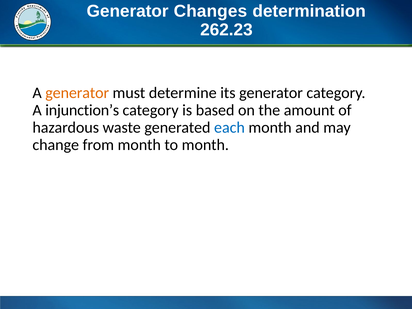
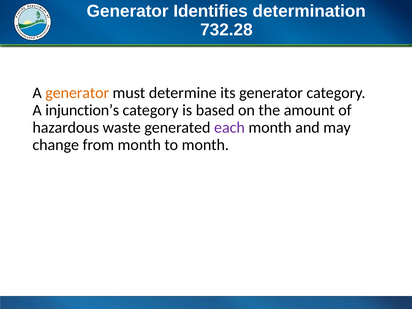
Changes: Changes -> Identifies
262.23: 262.23 -> 732.28
each colour: blue -> purple
